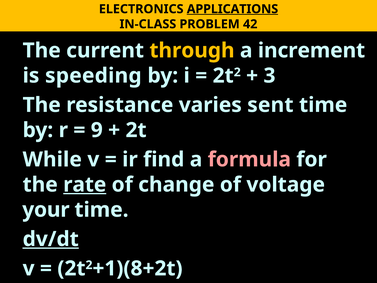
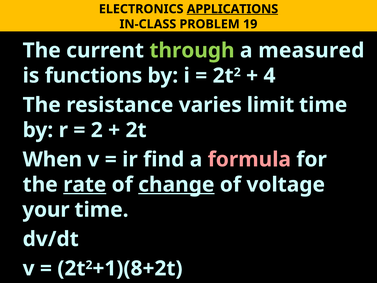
42: 42 -> 19
through colour: yellow -> light green
increment: increment -> measured
speeding: speeding -> functions
3: 3 -> 4
sent: sent -> limit
9 at (97, 130): 9 -> 2
While: While -> When
change underline: none -> present
dv/dt underline: present -> none
